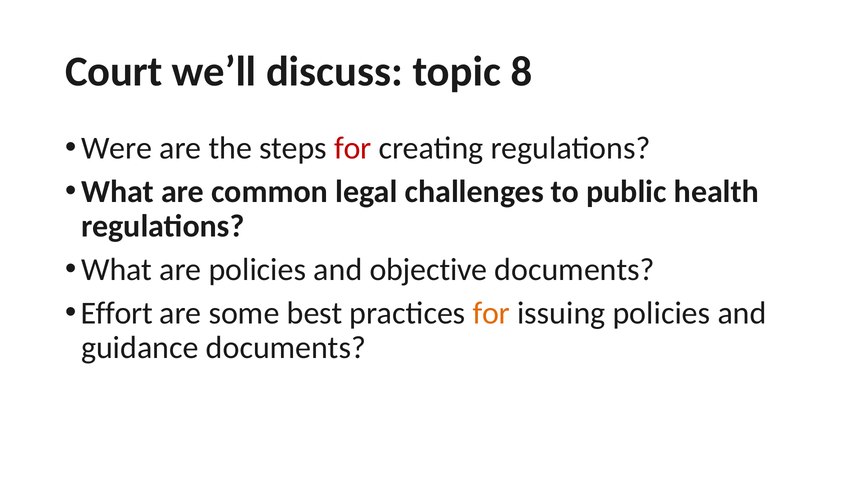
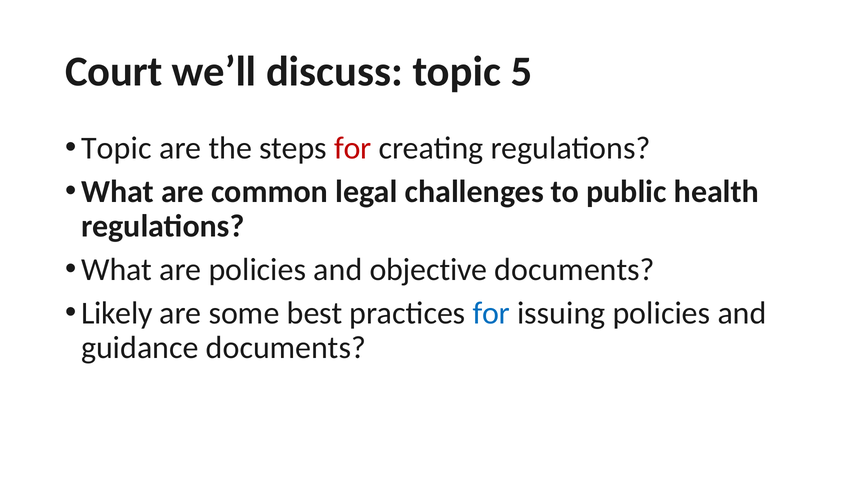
8: 8 -> 5
Were at (117, 148): Were -> Topic
Effort: Effort -> Likely
for at (491, 313) colour: orange -> blue
